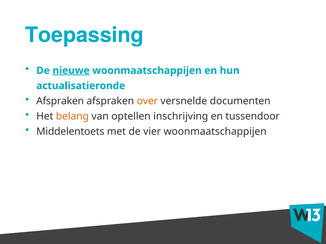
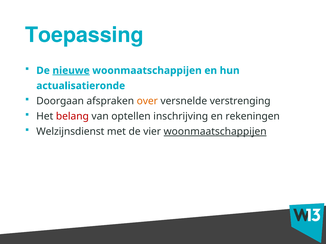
Afspraken at (60, 101): Afspraken -> Doorgaan
documenten: documenten -> verstrenging
belang colour: orange -> red
tussendoor: tussendoor -> rekeningen
Middelentoets: Middelentoets -> Welzijnsdienst
woonmaatschappijen at (215, 132) underline: none -> present
